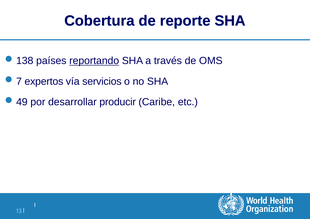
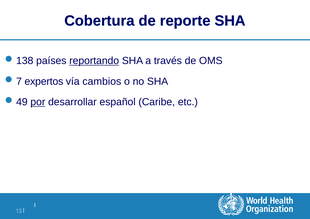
servicios: servicios -> cambios
por underline: none -> present
producir: producir -> español
